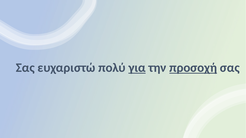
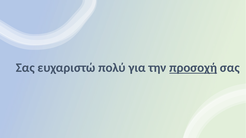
για underline: present -> none
